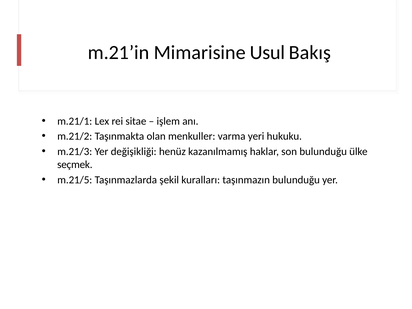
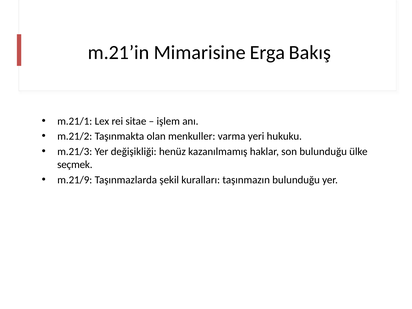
Usul: Usul -> Erga
m.21/5: m.21/5 -> m.21/9
